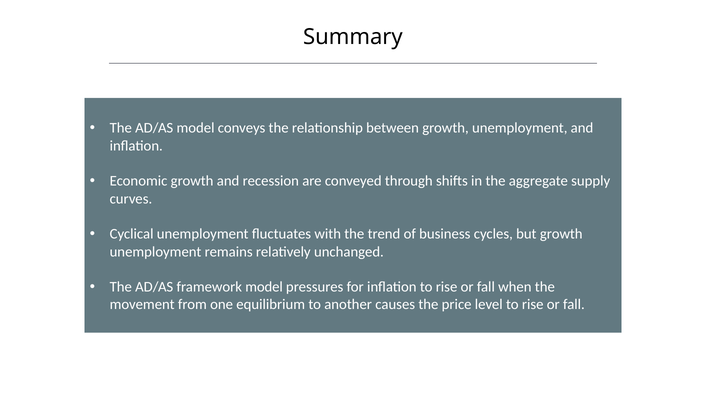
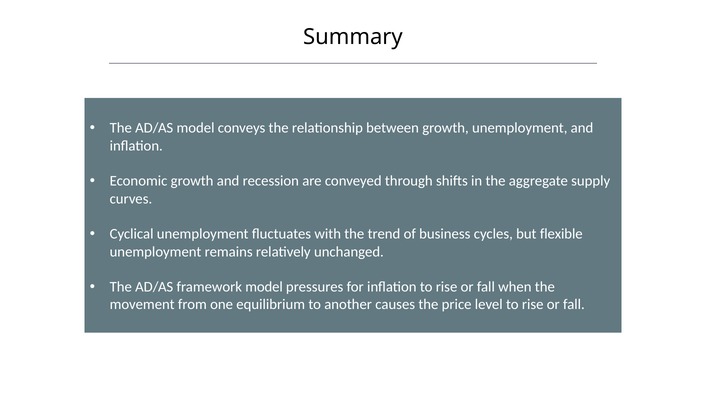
but growth: growth -> flexible
